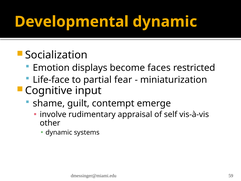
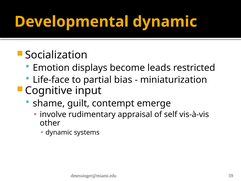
faces: faces -> leads
fear: fear -> bias
